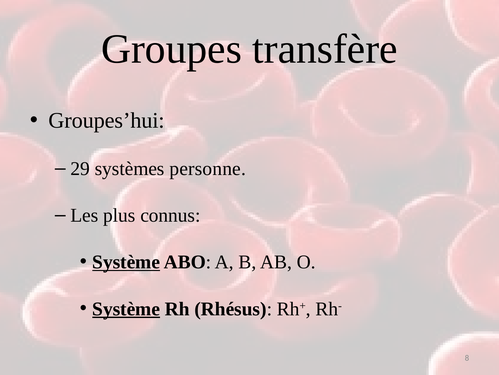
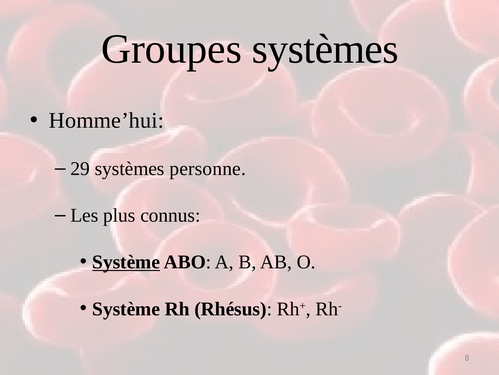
Groupes transfère: transfère -> systèmes
Groupes’hui: Groupes’hui -> Homme’hui
Système at (126, 308) underline: present -> none
